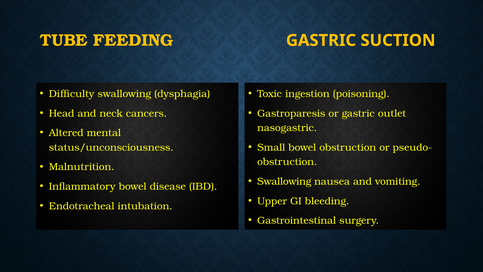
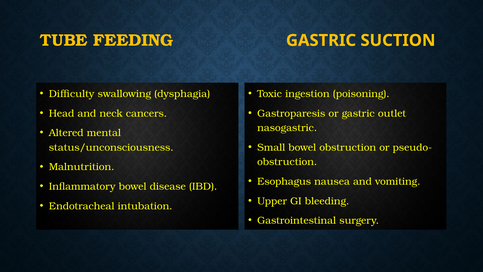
Swallowing at (284, 181): Swallowing -> Esophagus
